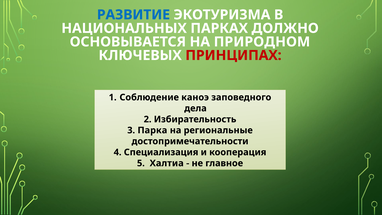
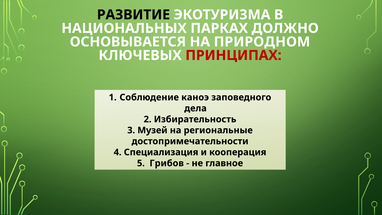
РАЗВИТИЕ colour: blue -> black
Парка: Парка -> Музей
Халтиа: Халтиа -> Грибов
